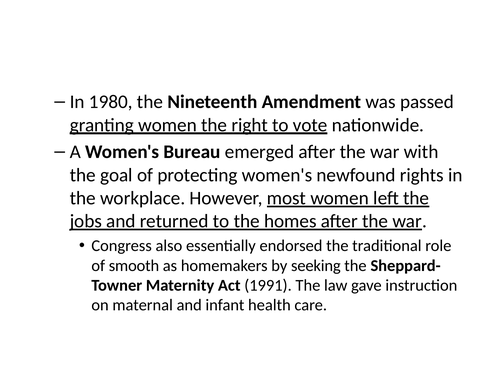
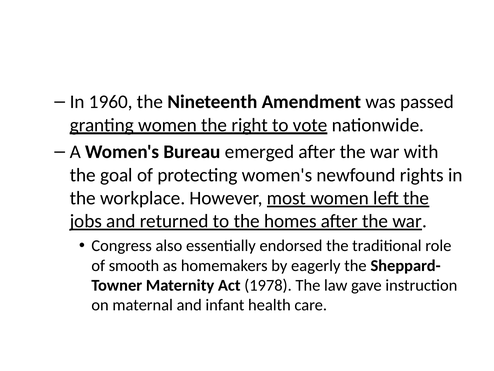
1980: 1980 -> 1960
seeking: seeking -> eagerly
1991: 1991 -> 1978
